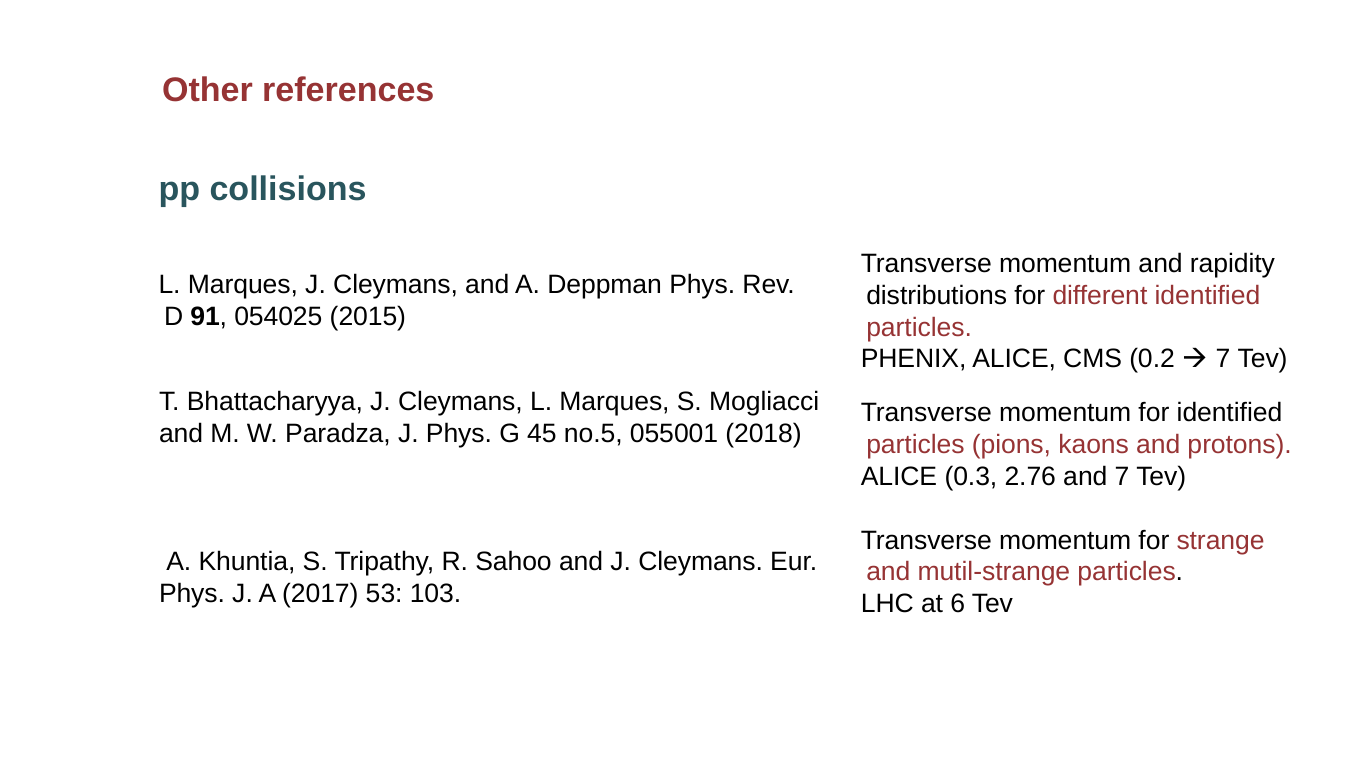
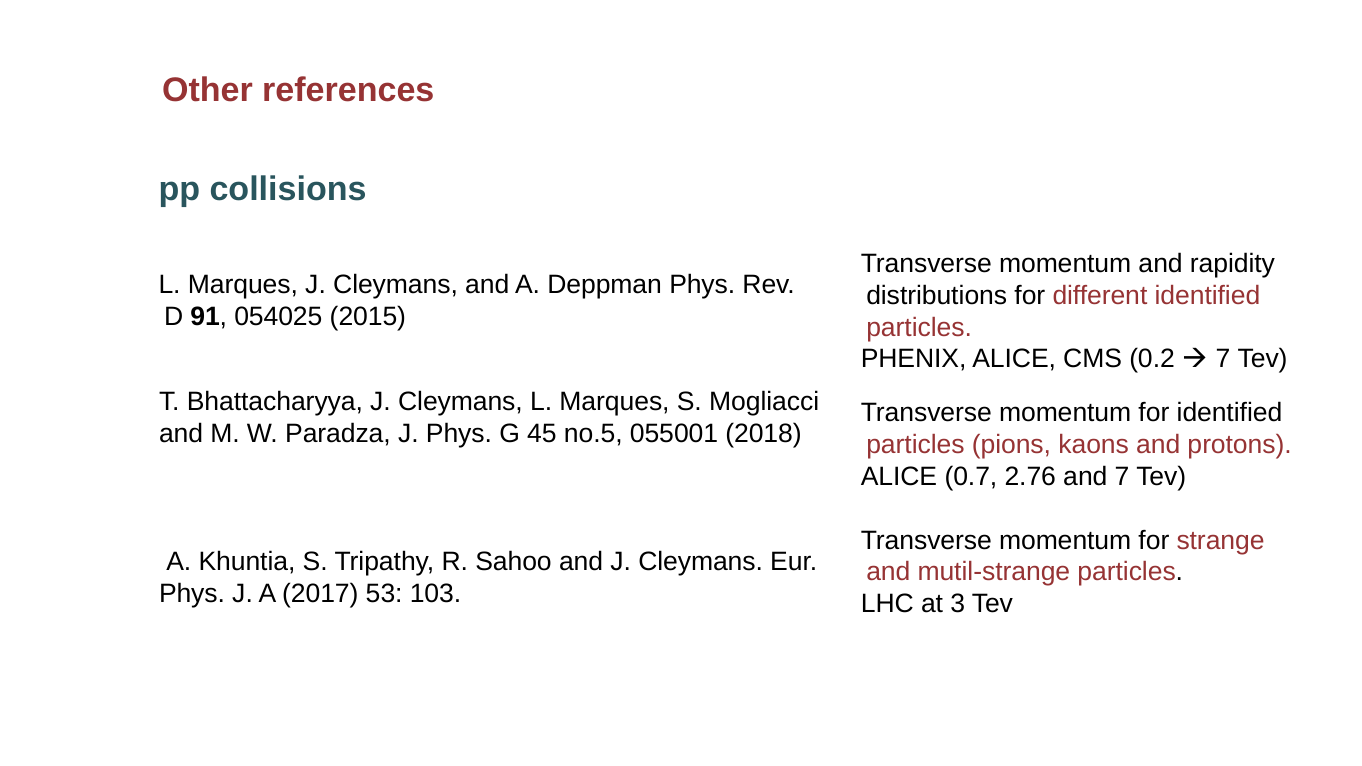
0.3: 0.3 -> 0.7
6: 6 -> 3
